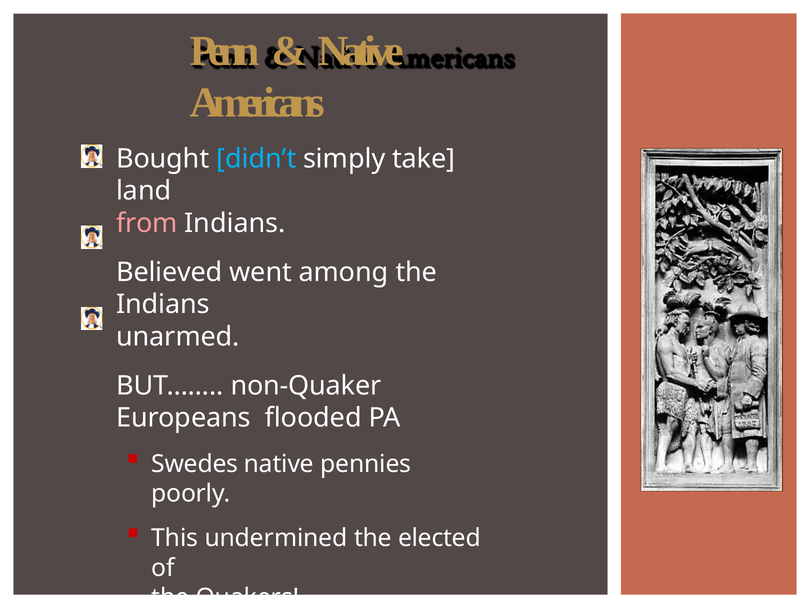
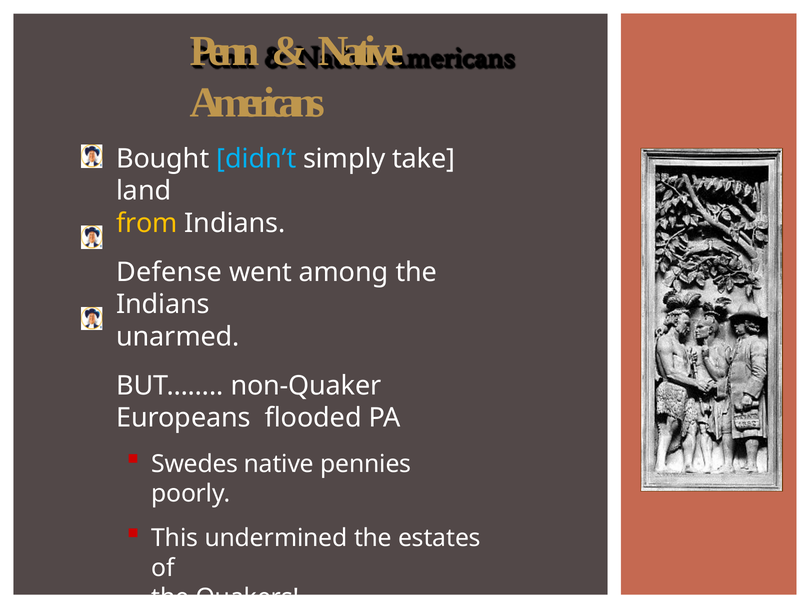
from colour: pink -> yellow
Believed: Believed -> Defense
elected: elected -> estates
